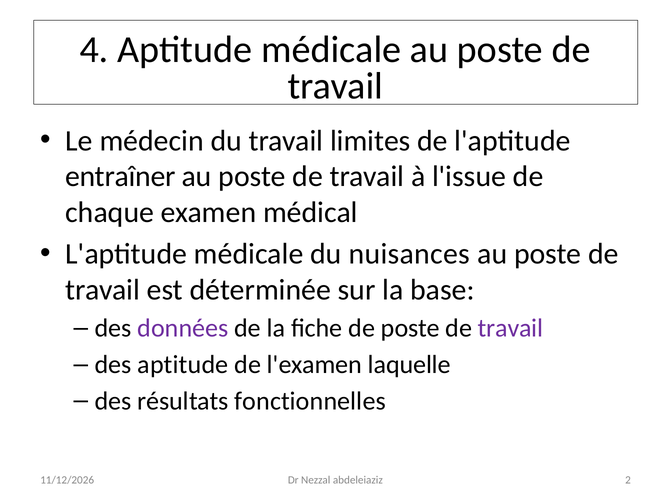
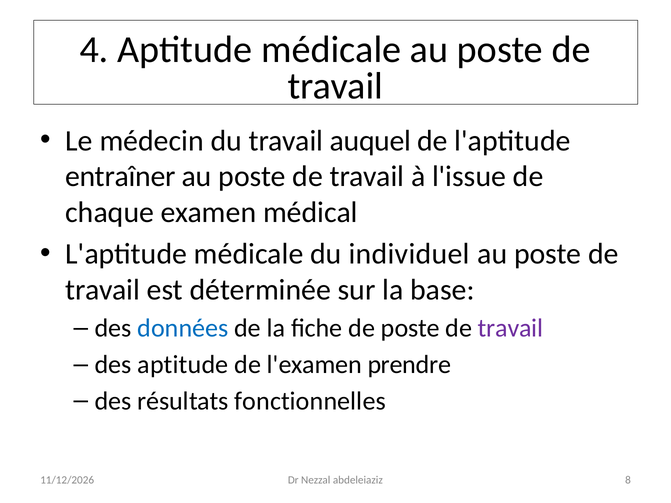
limites: limites -> auquel
nuisances: nuisances -> individuel
données colour: purple -> blue
laquelle: laquelle -> prendre
2: 2 -> 8
